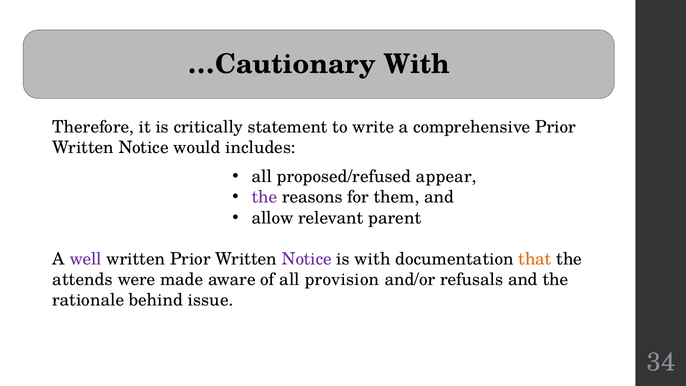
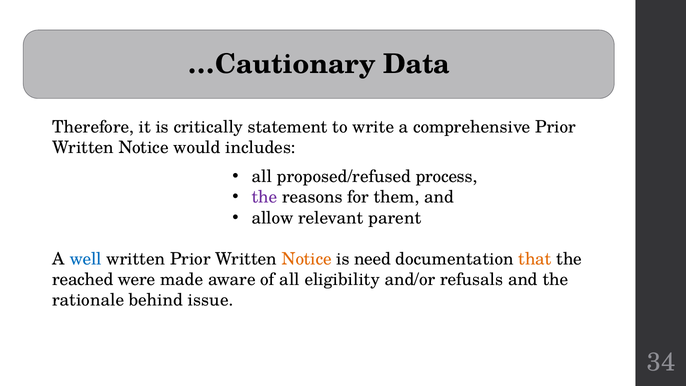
…Cautionary With: With -> Data
appear: appear -> process
well colour: purple -> blue
Notice at (307, 259) colour: purple -> orange
is with: with -> need
attends: attends -> reached
provision: provision -> eligibility
